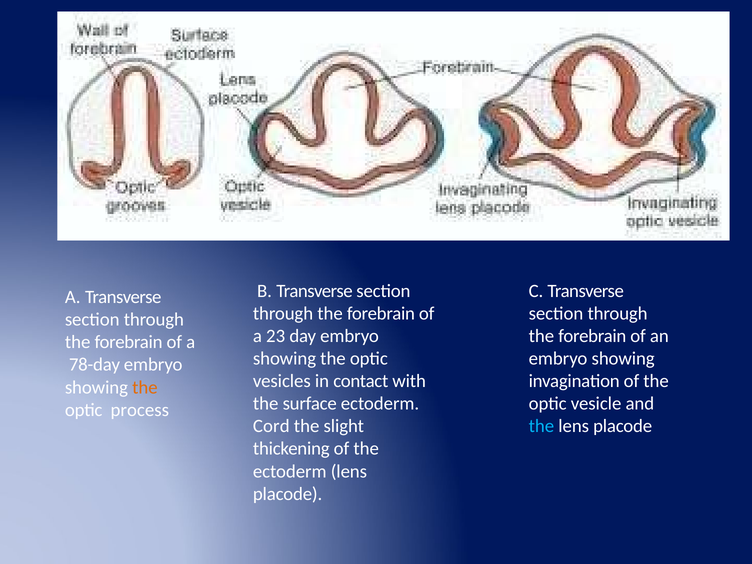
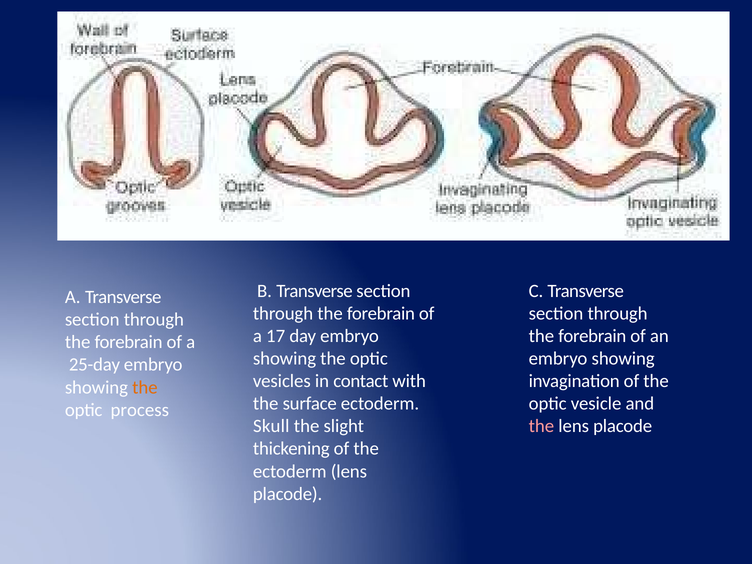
23: 23 -> 17
78-day: 78-day -> 25-day
Cord: Cord -> Skull
the at (541, 426) colour: light blue -> pink
